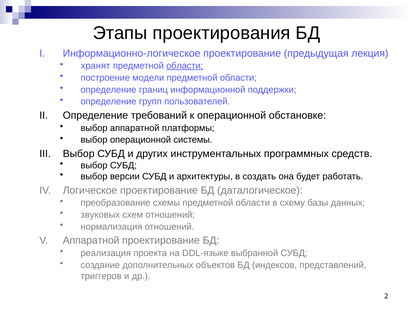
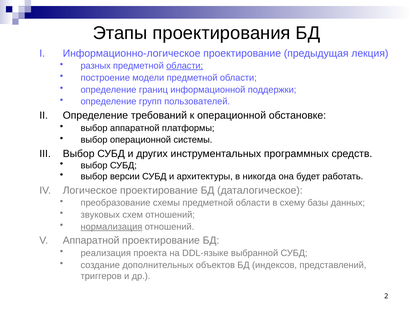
хранят: хранят -> разных
создать: создать -> никогда
нормализация underline: none -> present
